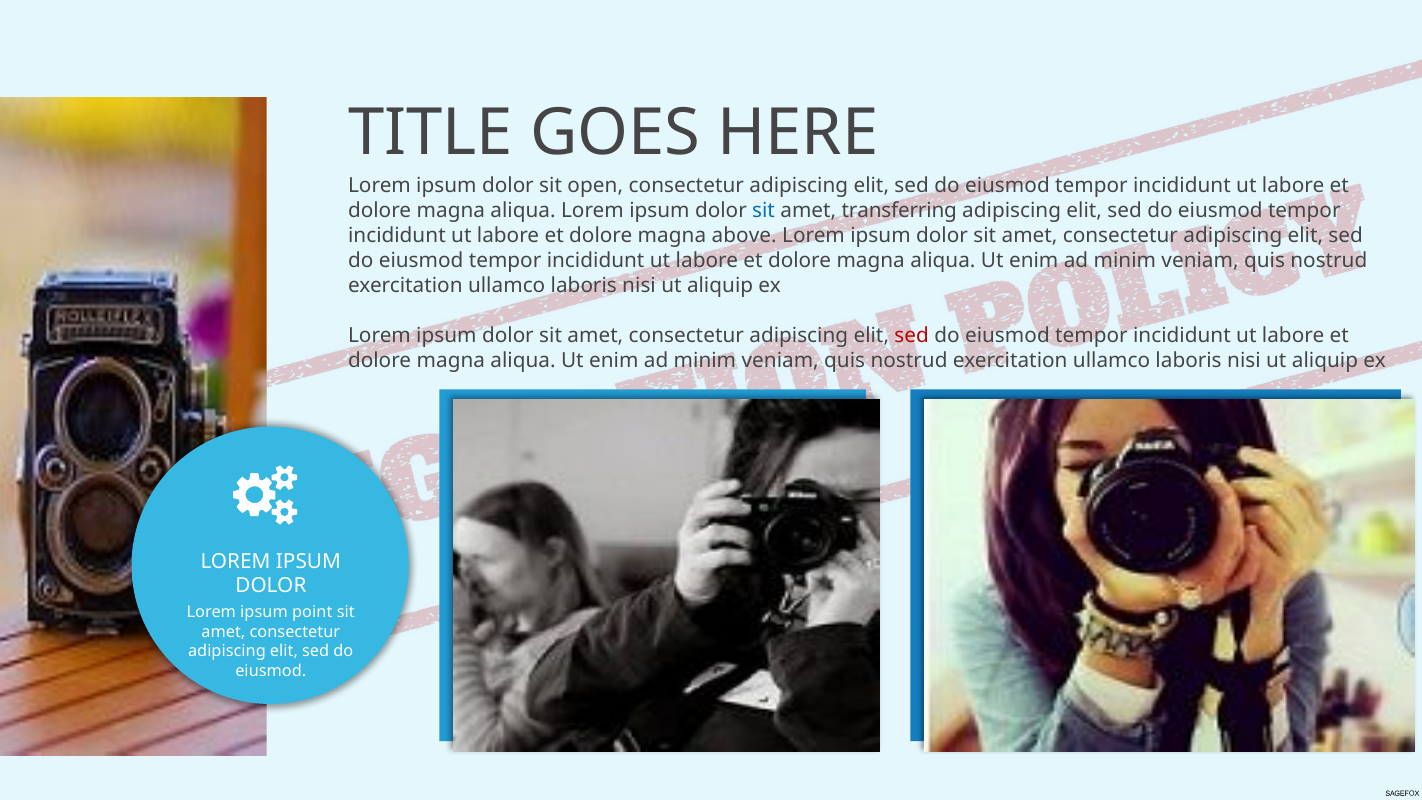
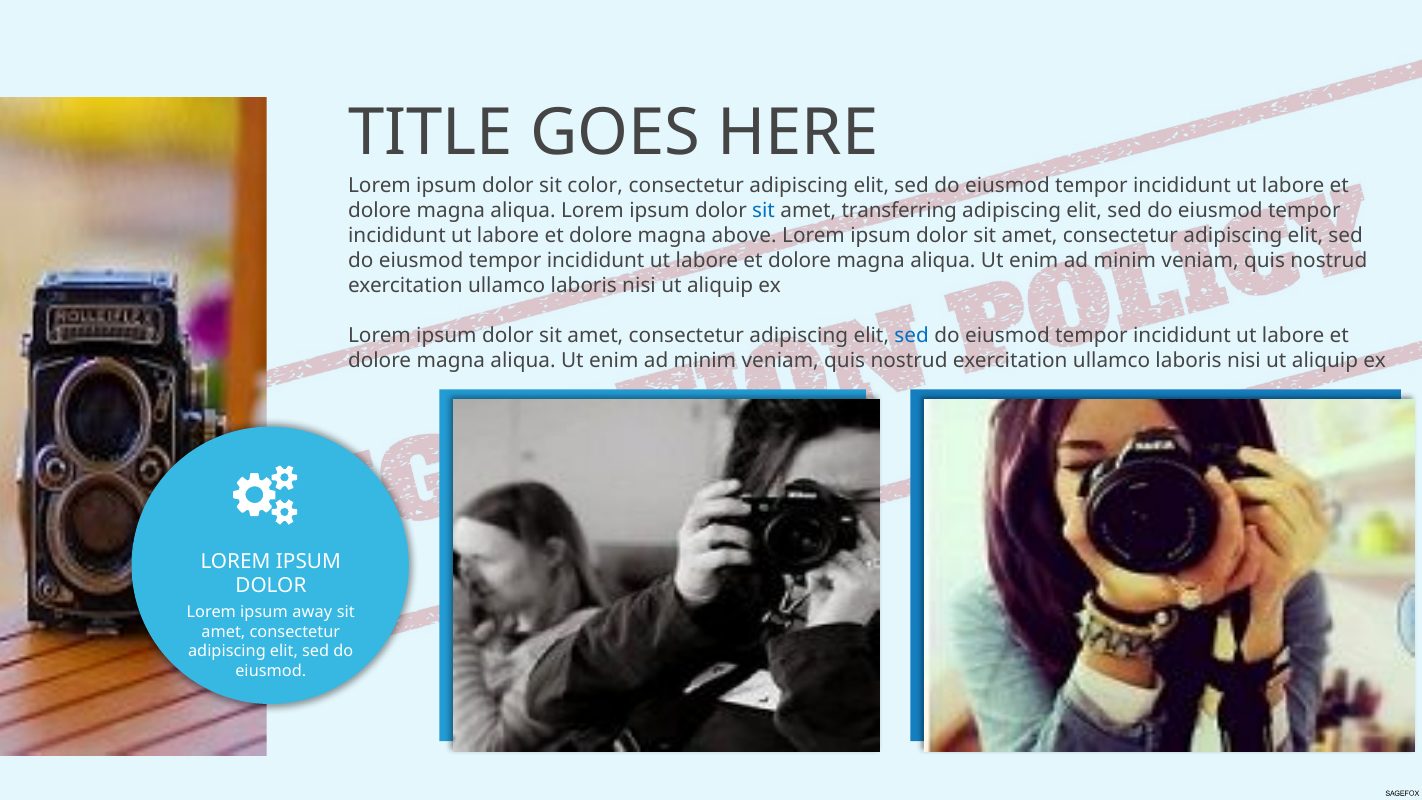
open: open -> color
sed at (912, 335) colour: red -> blue
point: point -> away
